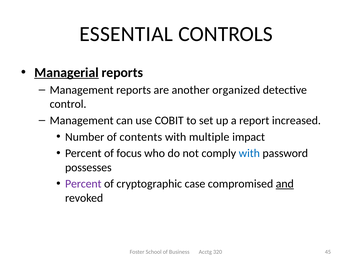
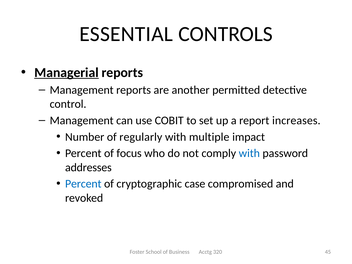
organized: organized -> permitted
increased: increased -> increases
contents: contents -> regularly
possesses: possesses -> addresses
Percent at (83, 184) colour: purple -> blue
and underline: present -> none
